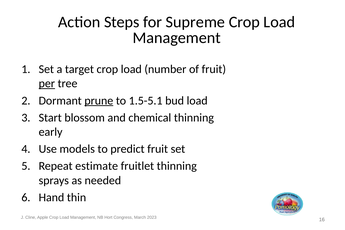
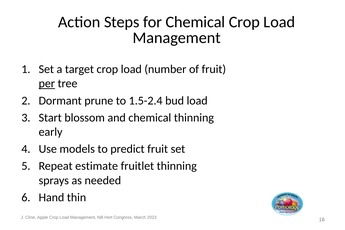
for Supreme: Supreme -> Chemical
prune underline: present -> none
1.5-5.1: 1.5-5.1 -> 1.5-2.4
